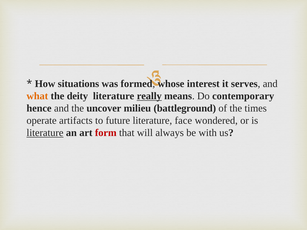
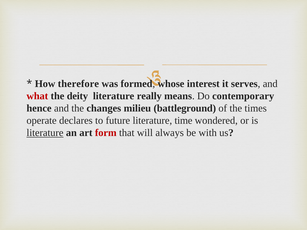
situations: situations -> therefore
what colour: orange -> red
really underline: present -> none
uncover: uncover -> changes
artifacts: artifacts -> declares
face: face -> time
